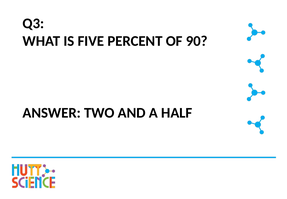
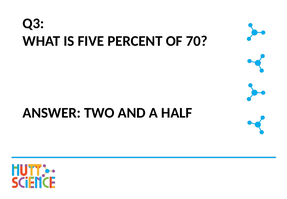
90: 90 -> 70
